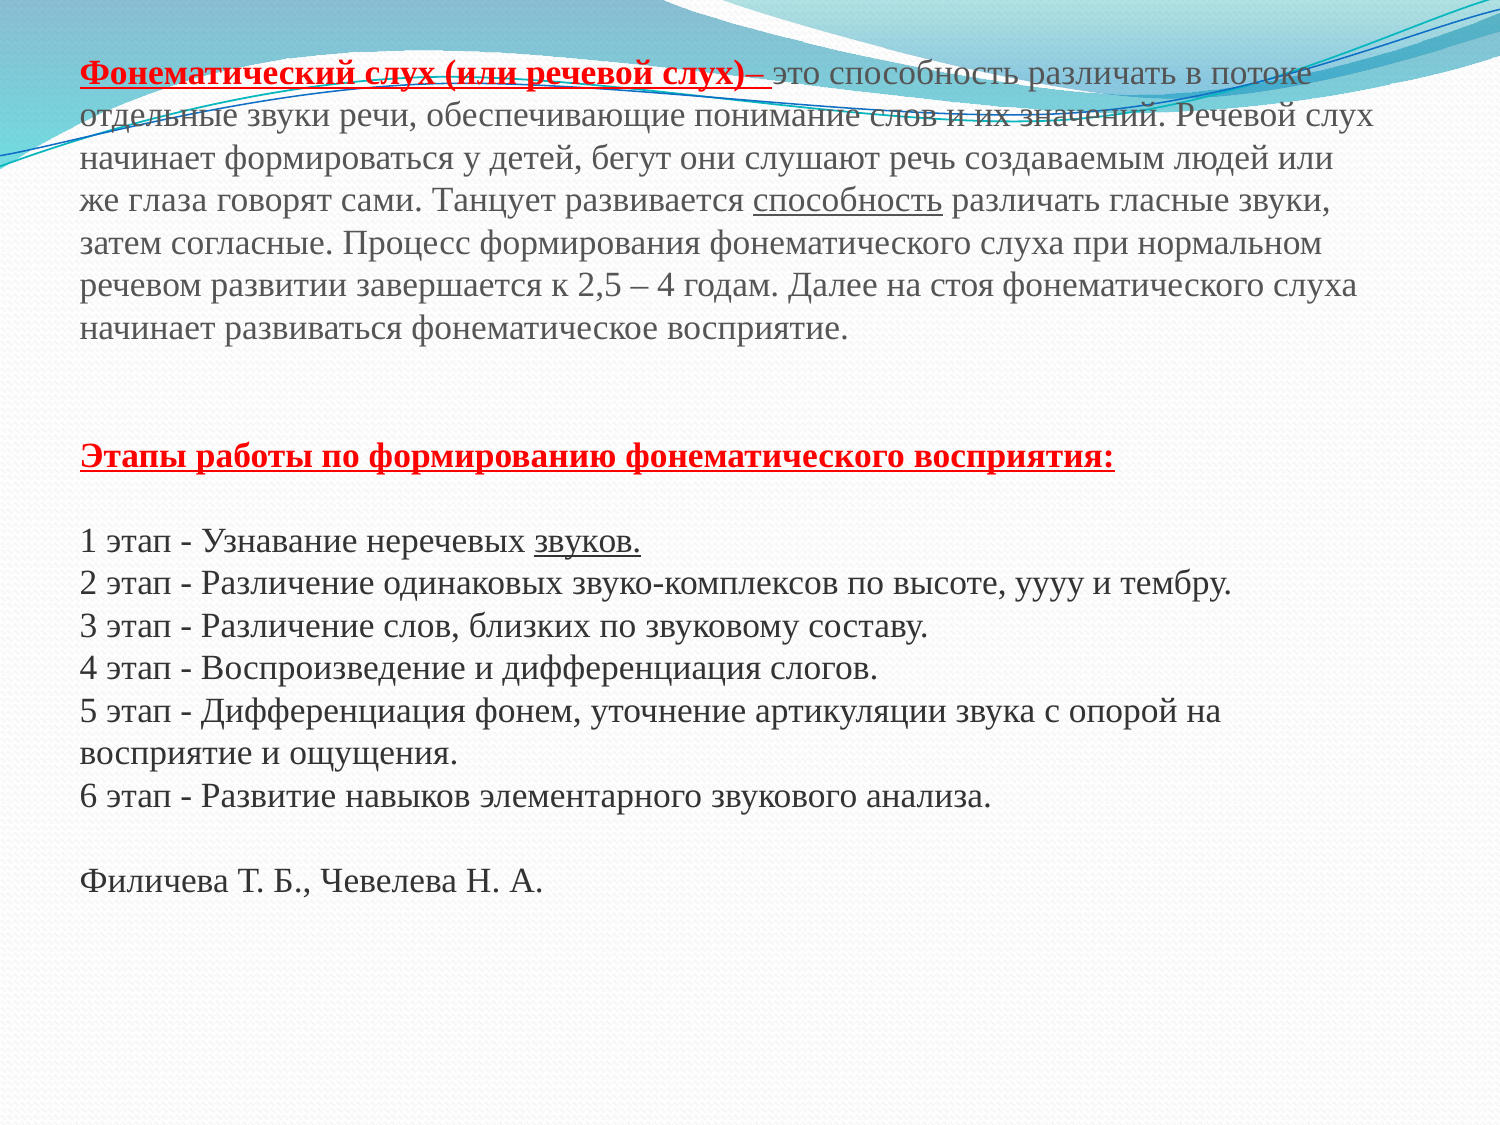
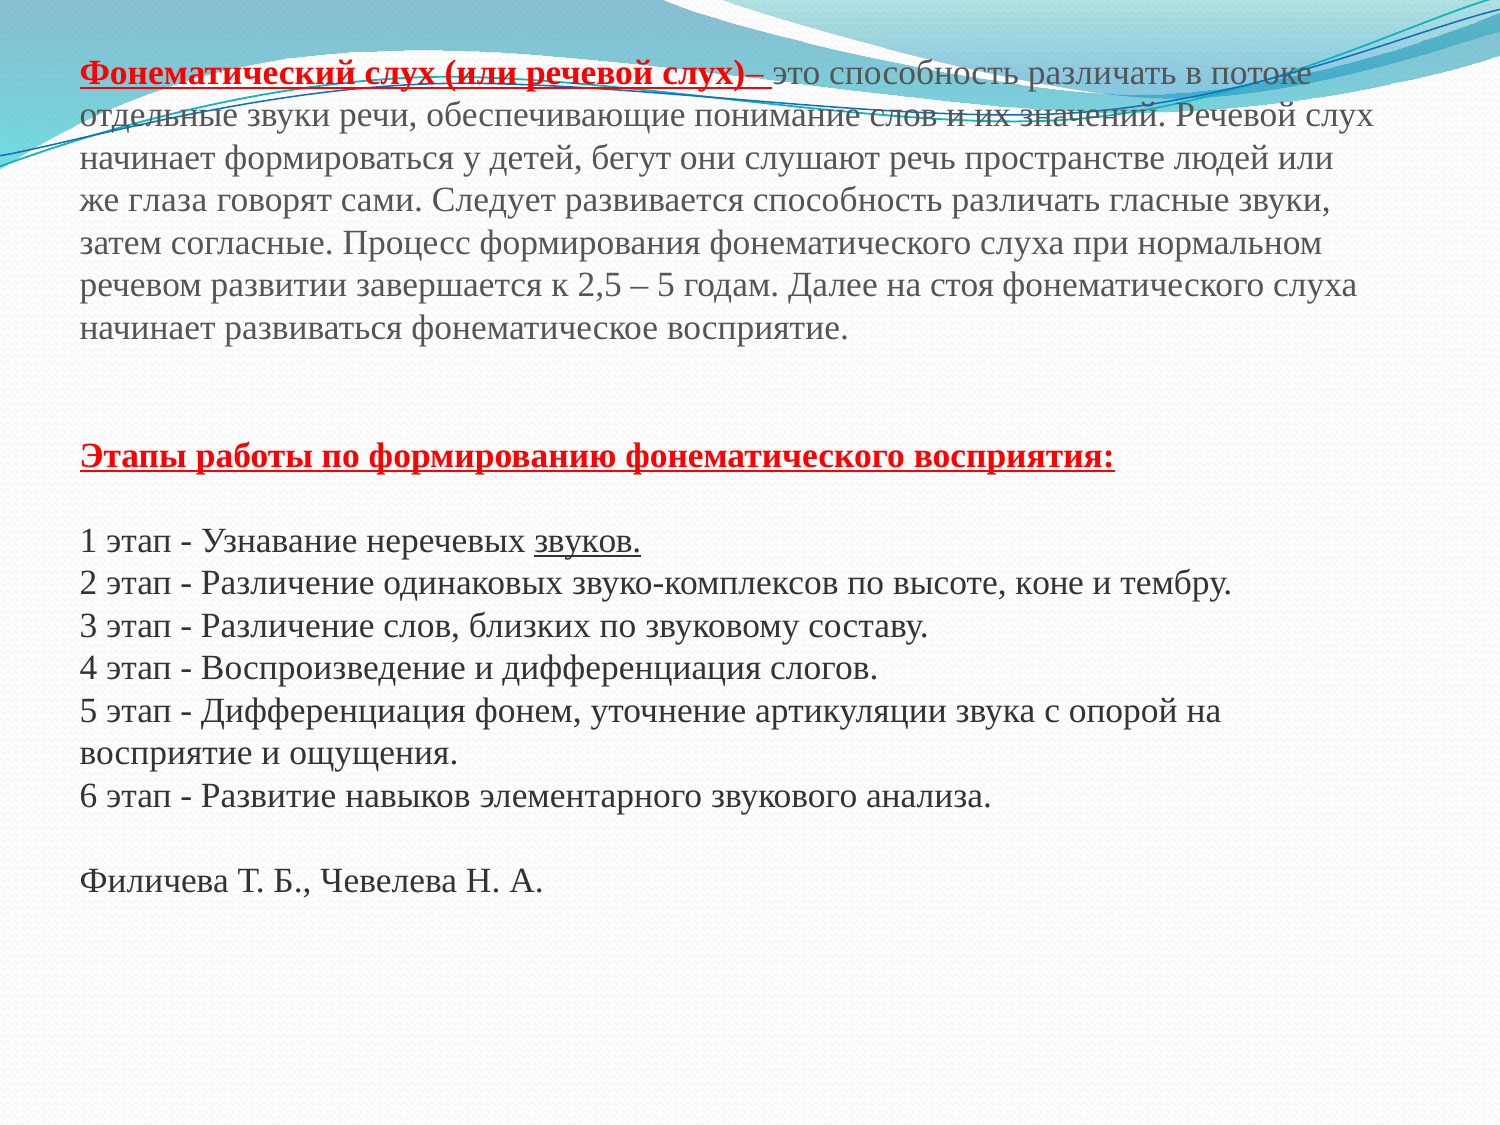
создаваемым: создаваемым -> пространстве
Танцует: Танцует -> Следует
способность at (848, 200) underline: present -> none
4 at (666, 285): 4 -> 5
уууу: уууу -> коне
